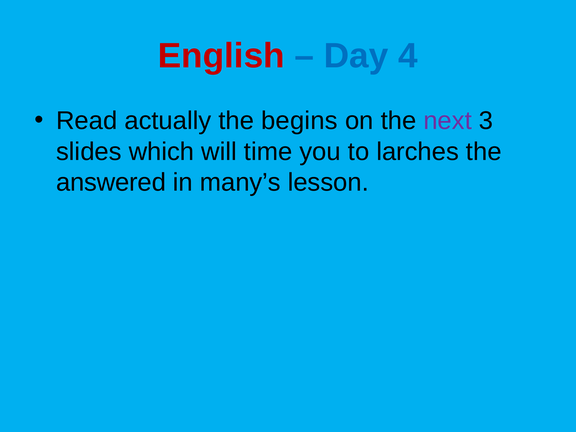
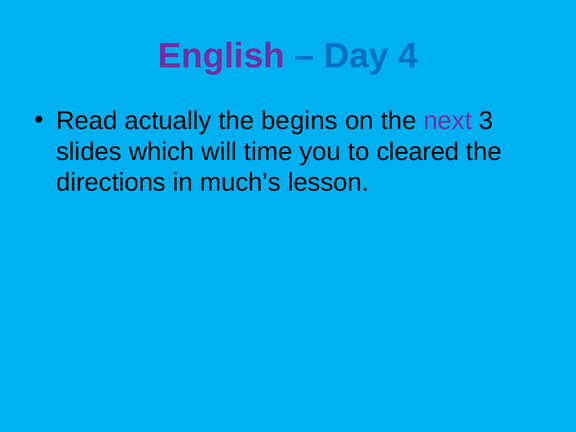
English colour: red -> purple
larches: larches -> cleared
answered: answered -> directions
many’s: many’s -> much’s
